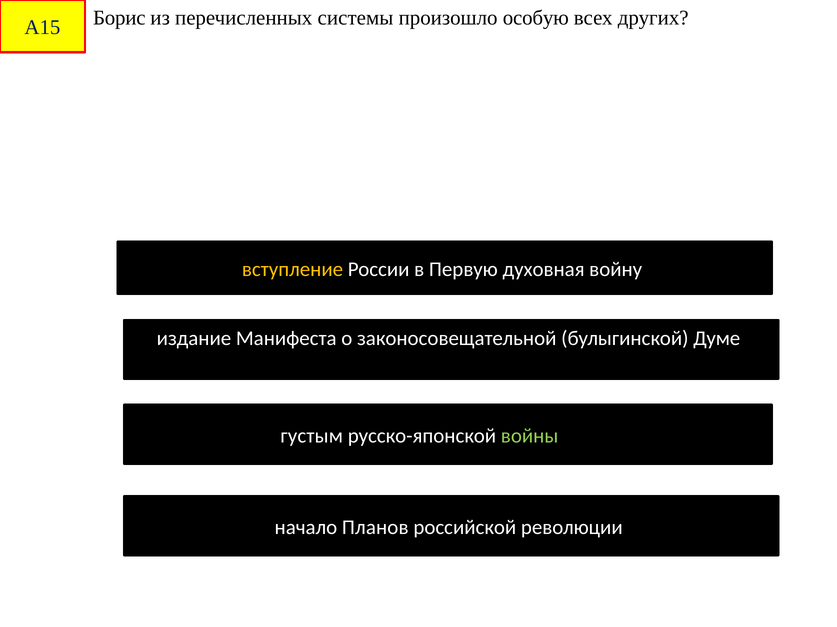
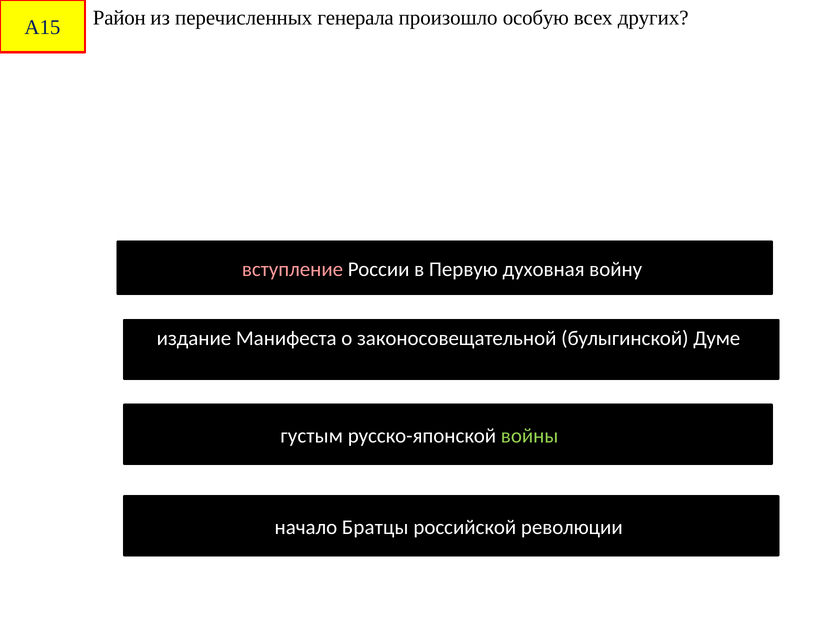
Борис: Борис -> Район
системы: системы -> генерала
вступление colour: yellow -> pink
Планов: Планов -> Братцы
